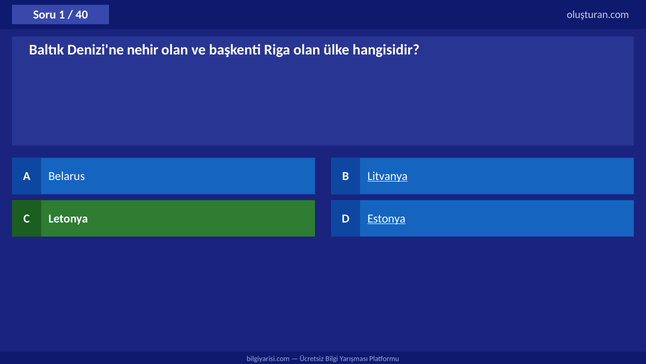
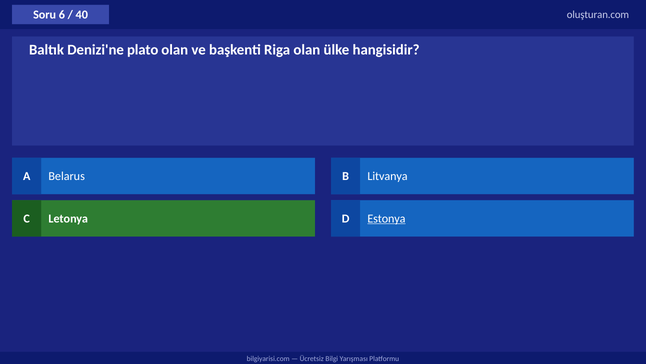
1: 1 -> 6
nehir: nehir -> plato
Litvanya underline: present -> none
